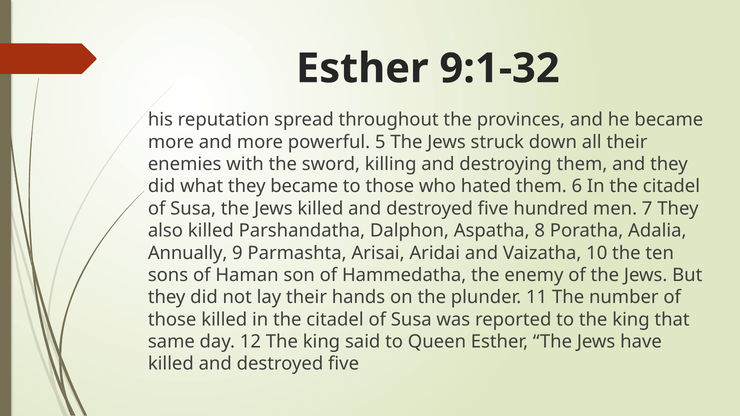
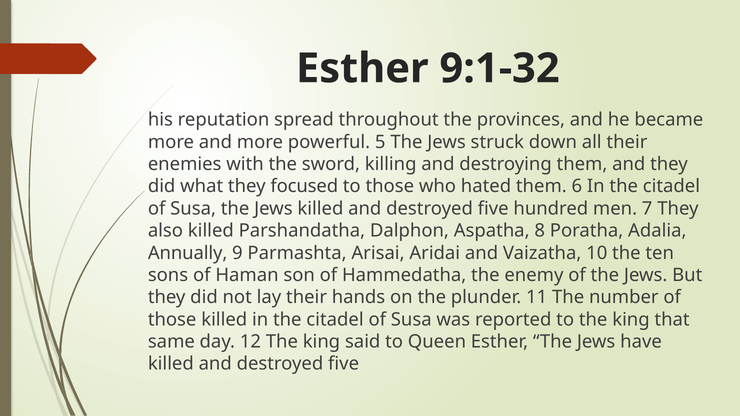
they became: became -> focused
